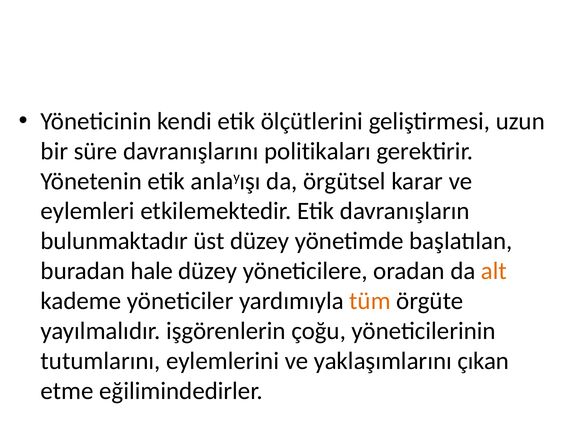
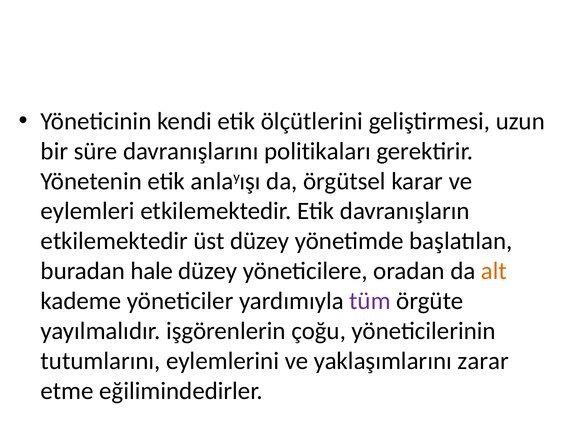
bulunmaktadır at (114, 241): bulunmaktadır -> etkilemektedir
tüm colour: orange -> purple
çıkan: çıkan -> zarar
